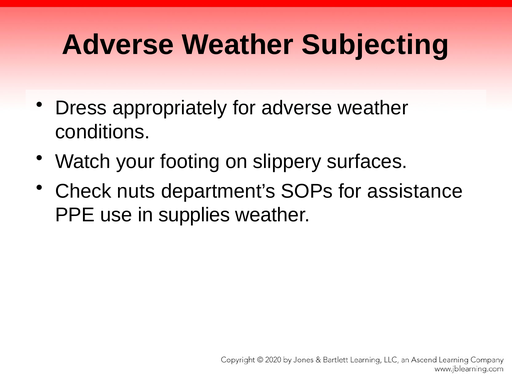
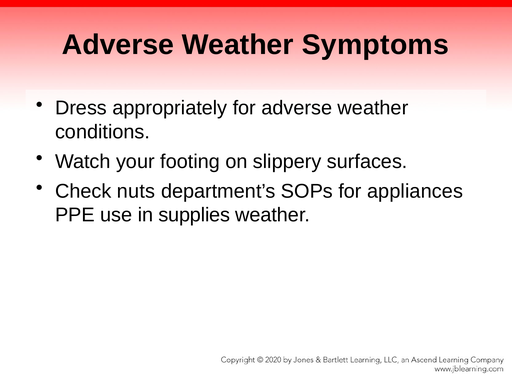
Subjecting: Subjecting -> Symptoms
assistance: assistance -> appliances
